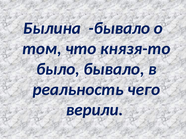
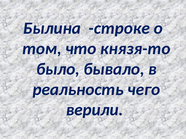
Былина бывало: бывало -> строке
